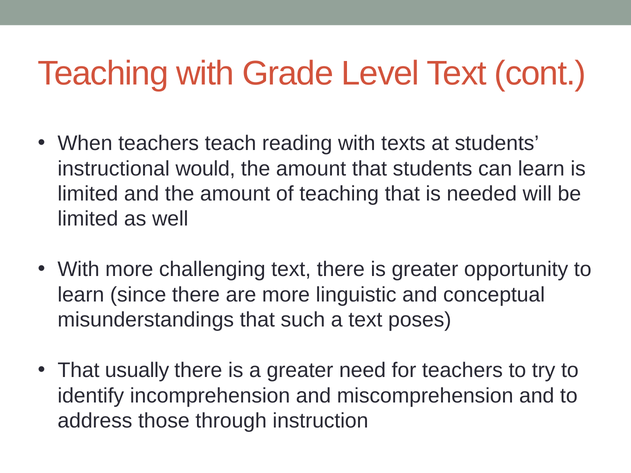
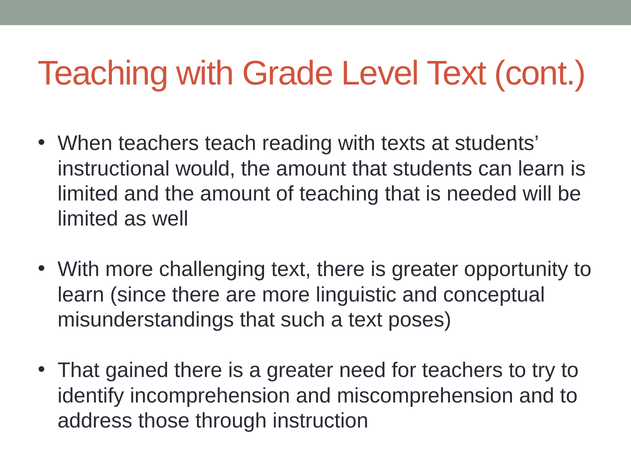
usually: usually -> gained
